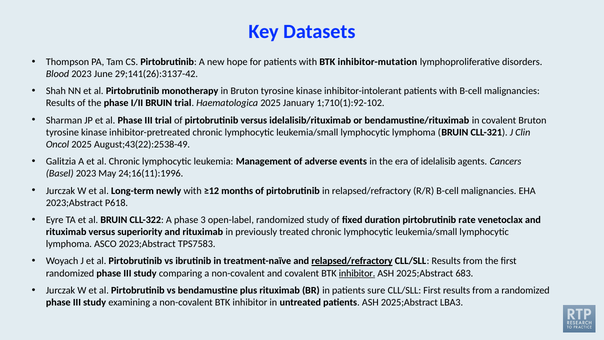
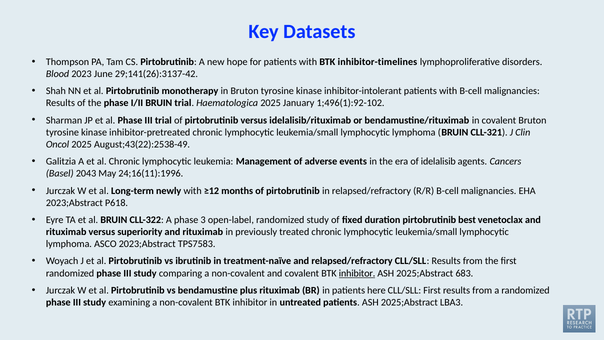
inhibitor-mutation: inhibitor-mutation -> inhibitor-timelines
1;710(1):92-102: 1;710(1):92-102 -> 1;496(1):92-102
Basel 2023: 2023 -> 2043
rate: rate -> best
relapsed/refractory at (352, 261) underline: present -> none
sure: sure -> here
